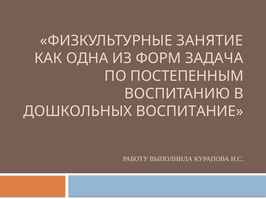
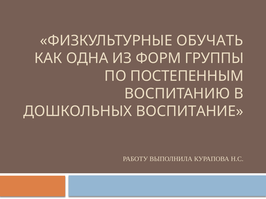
ЗАНЯТИЕ: ЗАНЯТИЕ -> ОБУЧАТЬ
ЗАДАЧА: ЗАДАЧА -> ГРУППЫ
